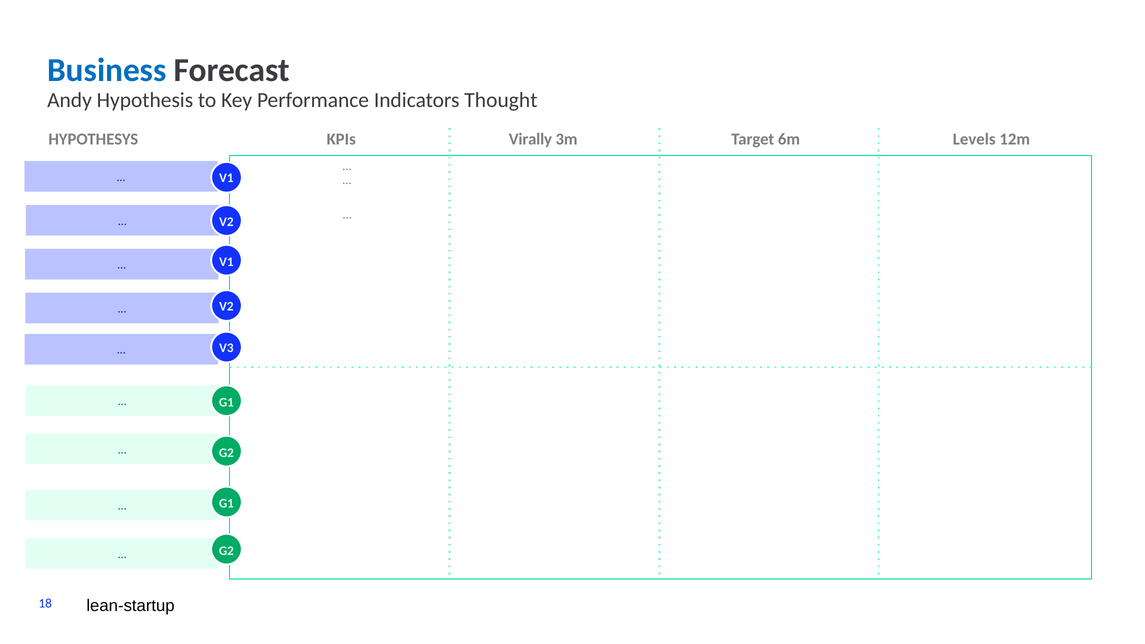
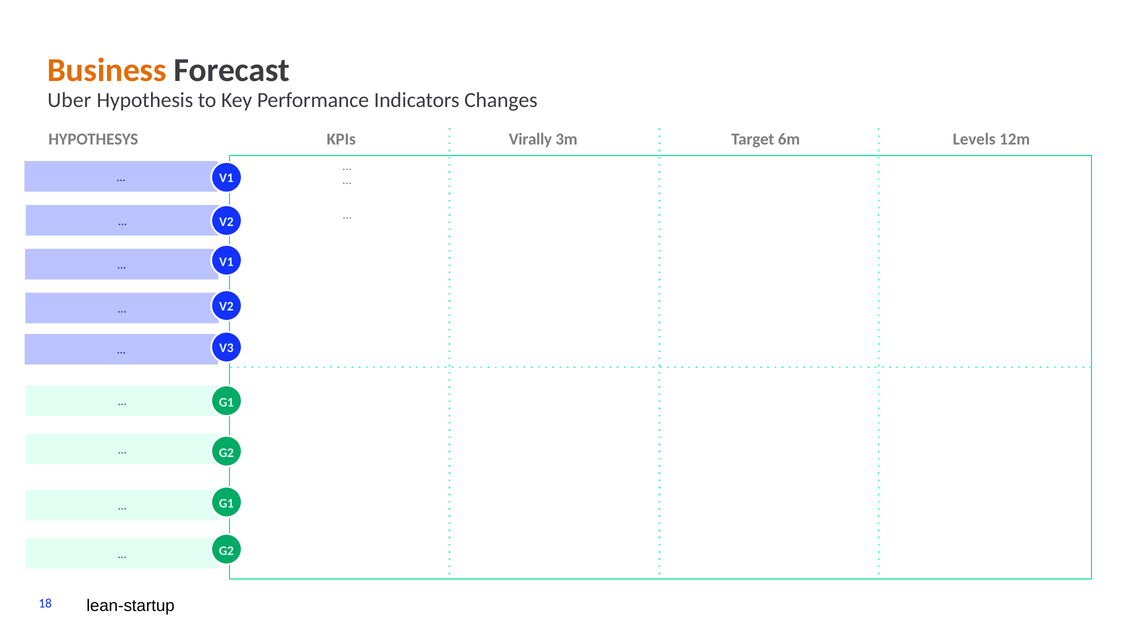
Business colour: blue -> orange
Andy: Andy -> Uber
Thought: Thought -> Changes
